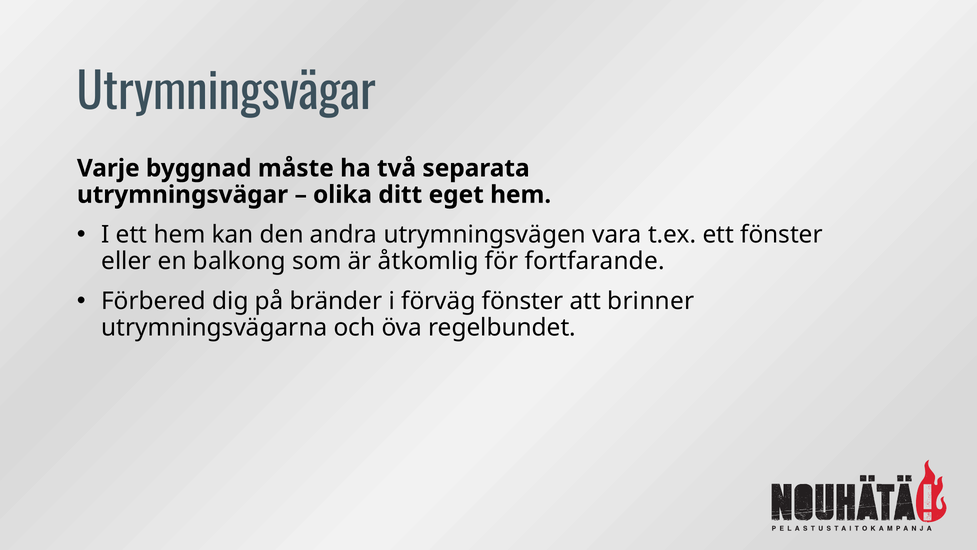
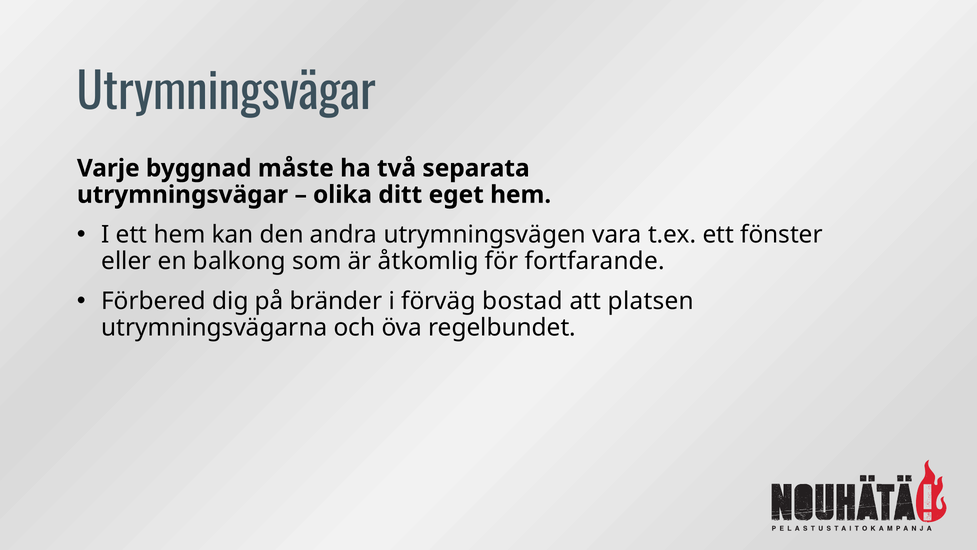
förväg fönster: fönster -> bostad
brinner: brinner -> platsen
